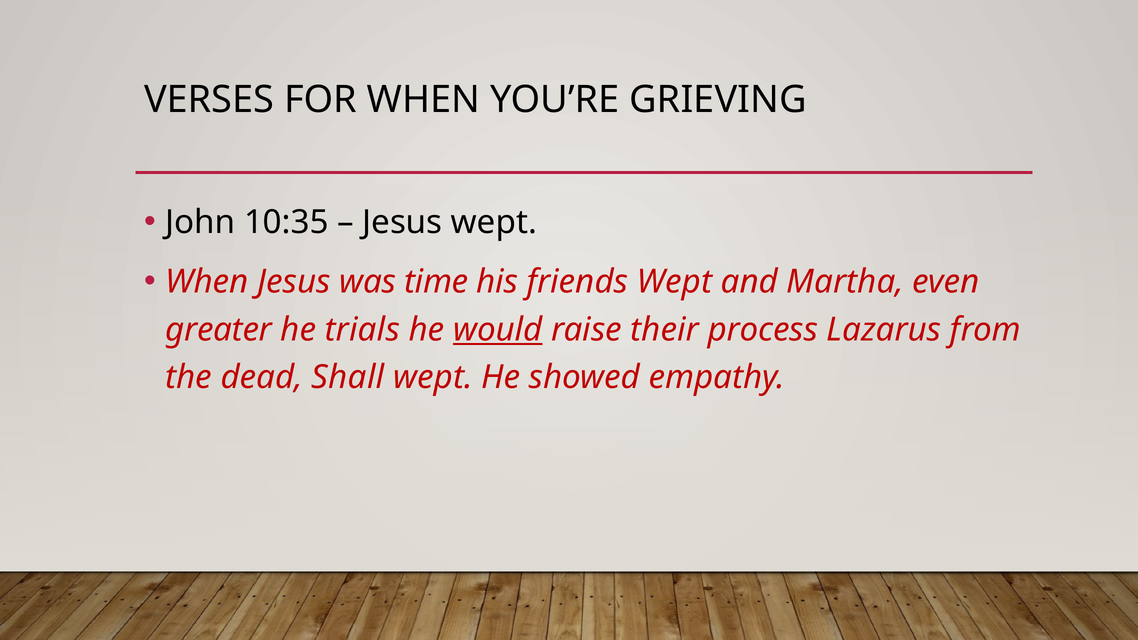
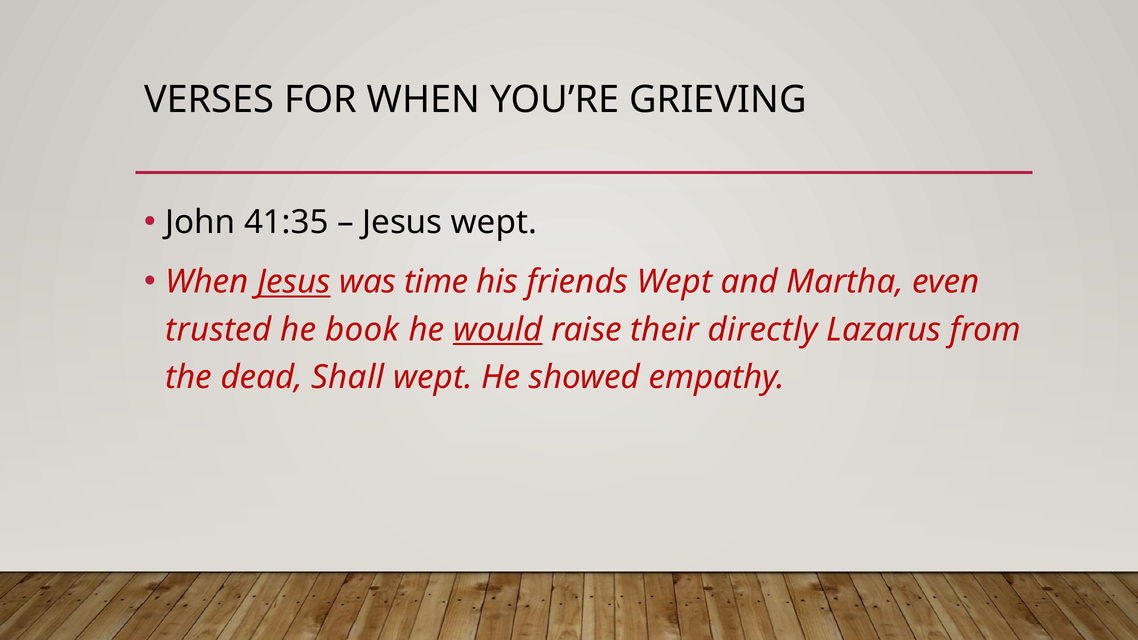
10:35: 10:35 -> 41:35
Jesus at (294, 282) underline: none -> present
greater: greater -> trusted
trials: trials -> book
process: process -> directly
